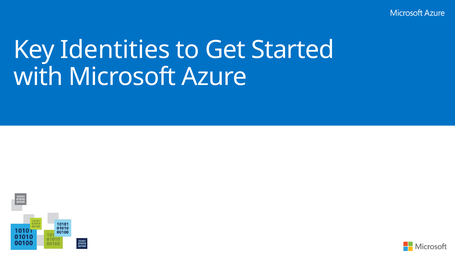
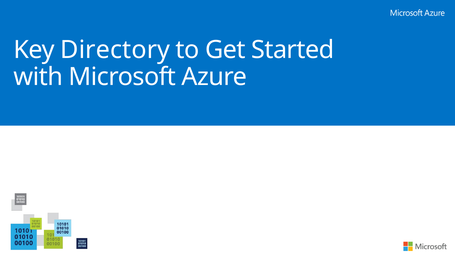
Identities: Identities -> Directory
